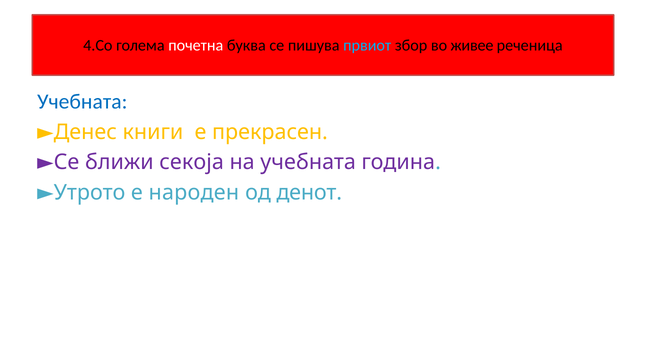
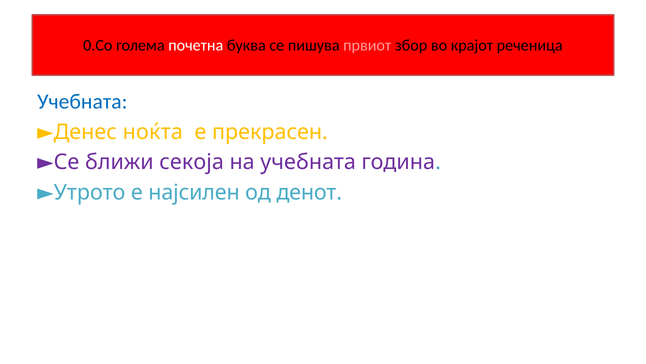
4.Со: 4.Со -> 0.Со
првиот colour: light blue -> pink
живее: живее -> крајот
книги: книги -> ноќта
народен: народен -> најсилен
